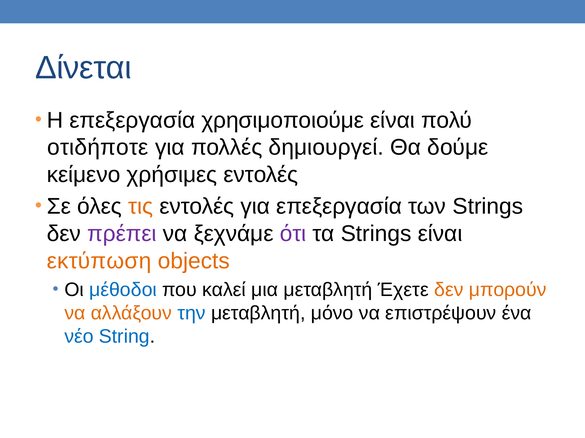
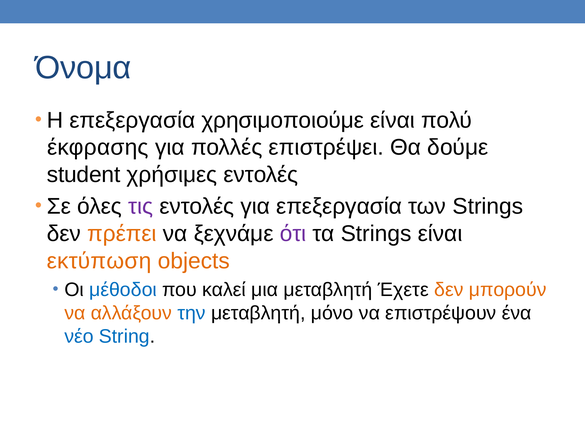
Δίνεται: Δίνεται -> Όνομα
οτιδήποτε: οτιδήποτε -> έκφρασης
δημιουργεί: δημιουργεί -> επιστρέψει
κείμενο: κείμενο -> student
τις colour: orange -> purple
πρέπει colour: purple -> orange
